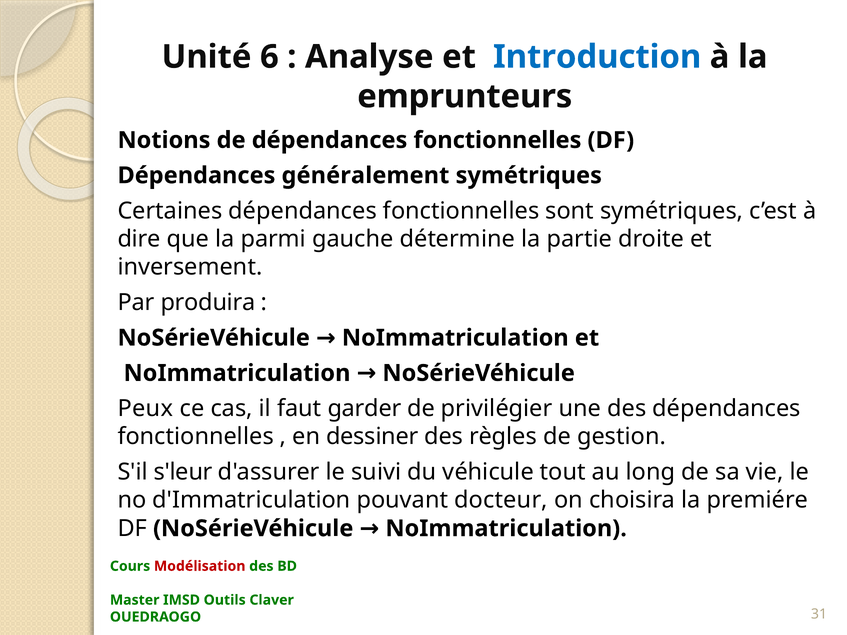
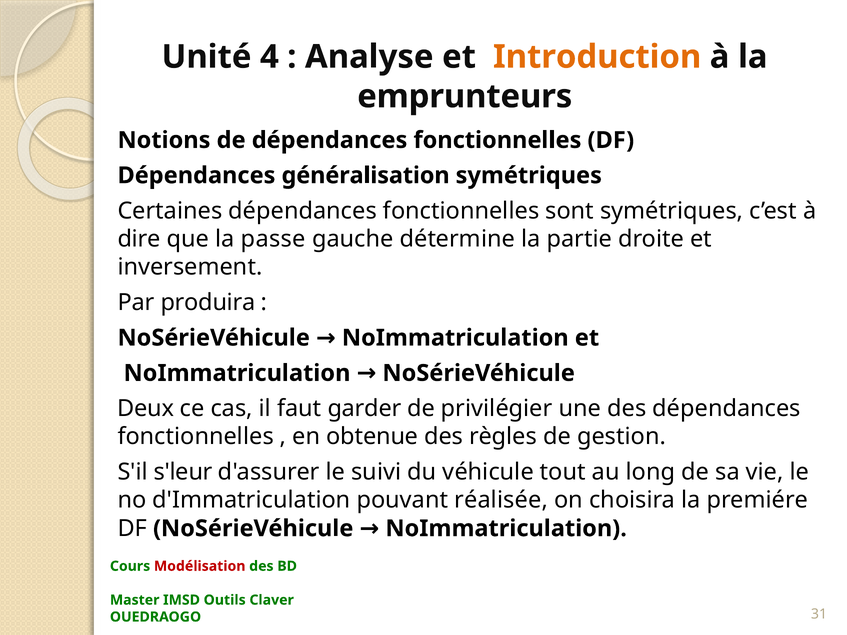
6: 6 -> 4
Introduction colour: blue -> orange
généralement: généralement -> généralisation
parmi: parmi -> passe
Peux: Peux -> Deux
dessiner: dessiner -> obtenue
docteur: docteur -> réalisée
